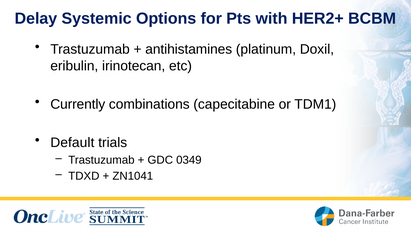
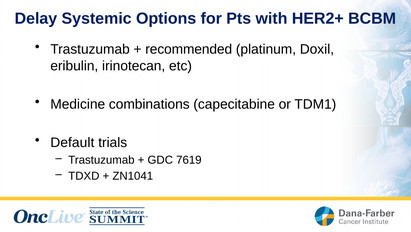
antihistamines: antihistamines -> recommended
Currently: Currently -> Medicine
0349: 0349 -> 7619
